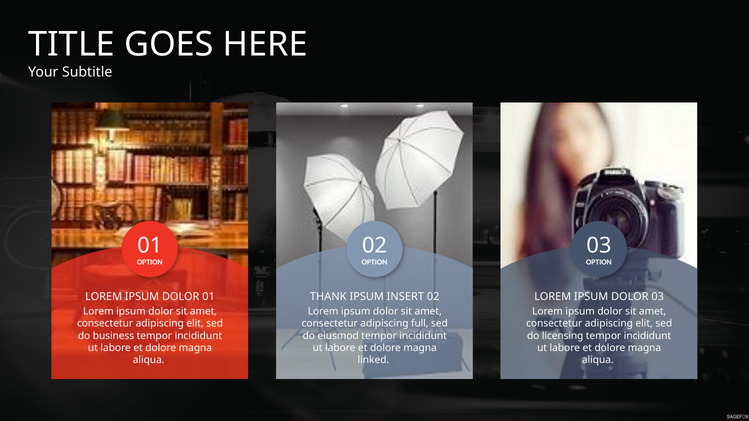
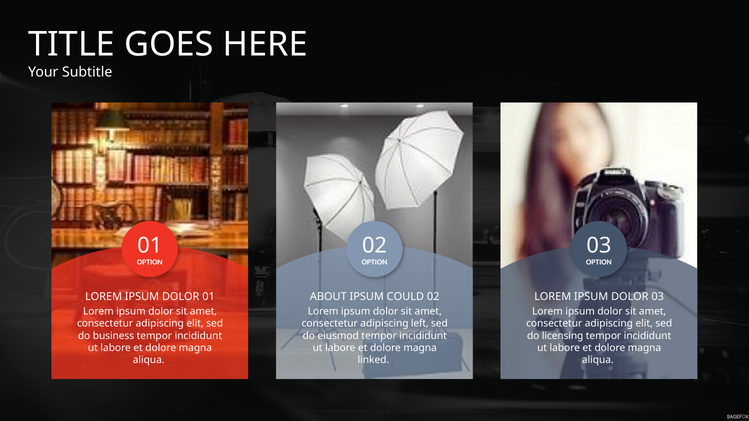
THANK: THANK -> ABOUT
INSERT: INSERT -> COULD
full: full -> left
